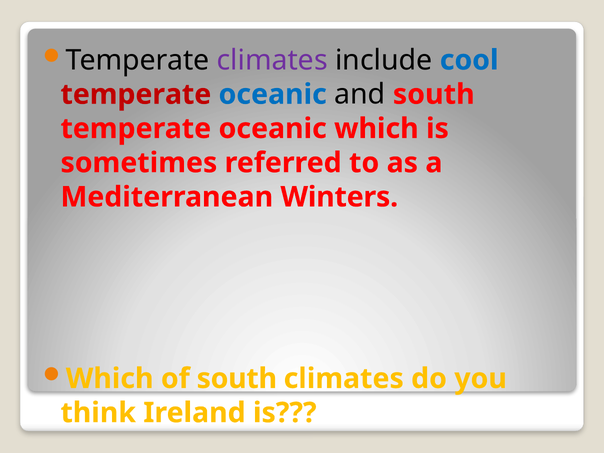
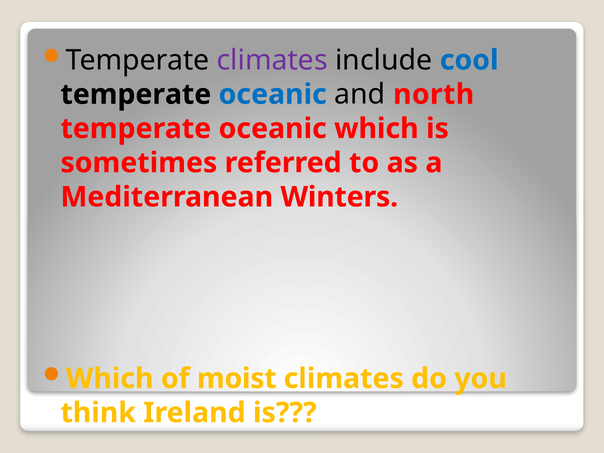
temperate at (136, 94) colour: red -> black
and south: south -> north
of south: south -> moist
